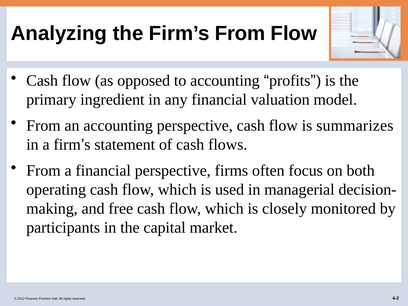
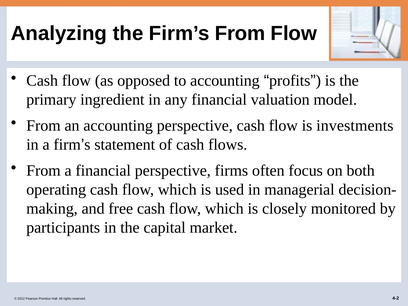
summarizes: summarizes -> investments
